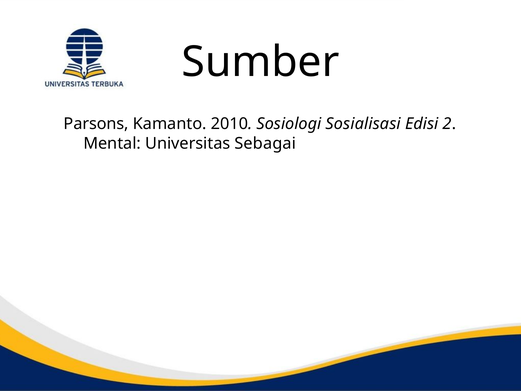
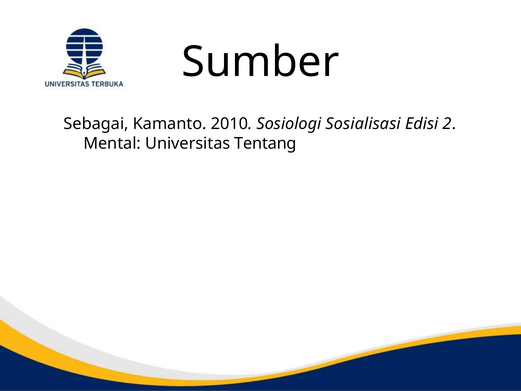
Parsons: Parsons -> Sebagai
Sebagai: Sebagai -> Tentang
